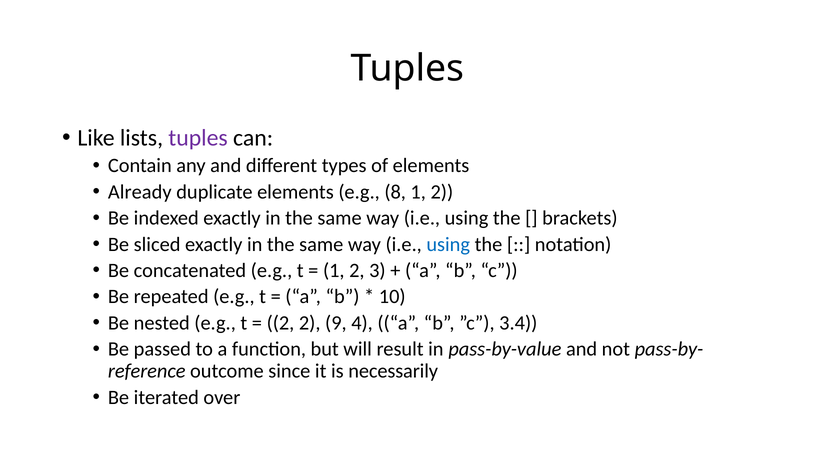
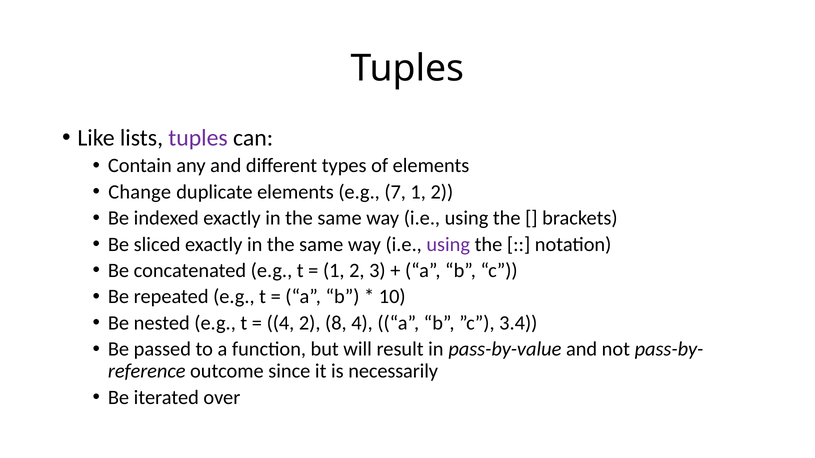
Already: Already -> Change
8: 8 -> 7
using at (448, 245) colour: blue -> purple
2 at (280, 323): 2 -> 4
9: 9 -> 8
